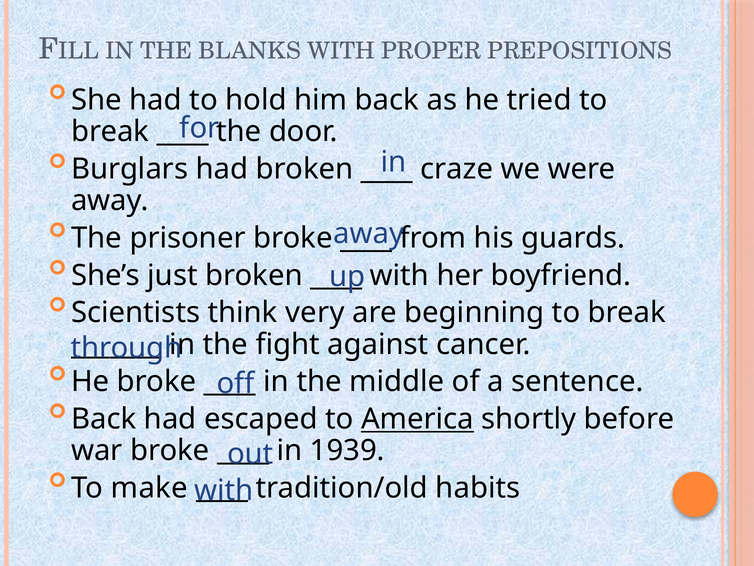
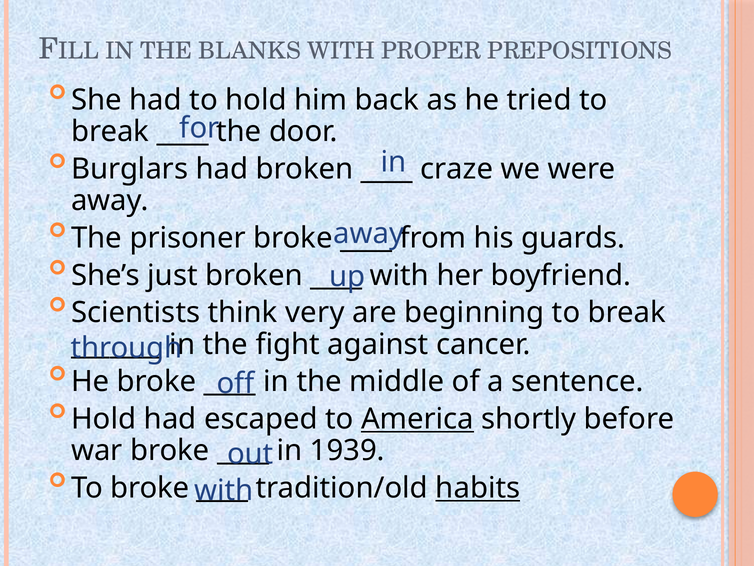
Back at (104, 419): Back -> Hold
To make: make -> broke
habits underline: none -> present
